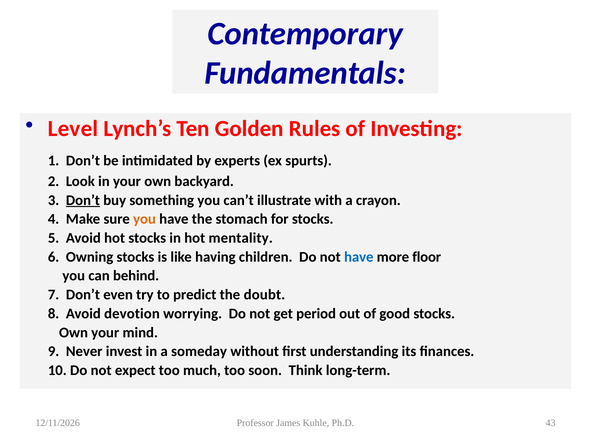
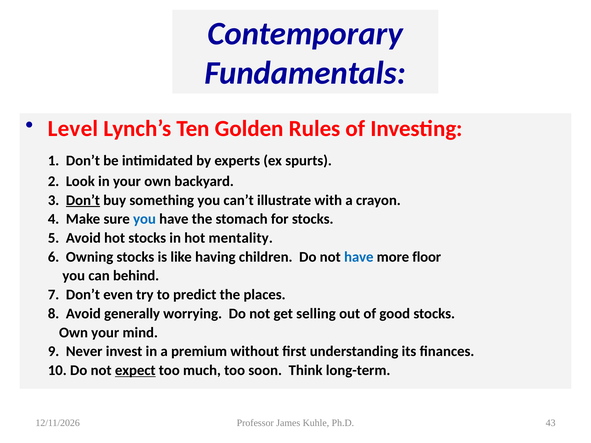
you at (144, 219) colour: orange -> blue
doubt: doubt -> places
devotion: devotion -> generally
period: period -> selling
someday: someday -> premium
expect underline: none -> present
